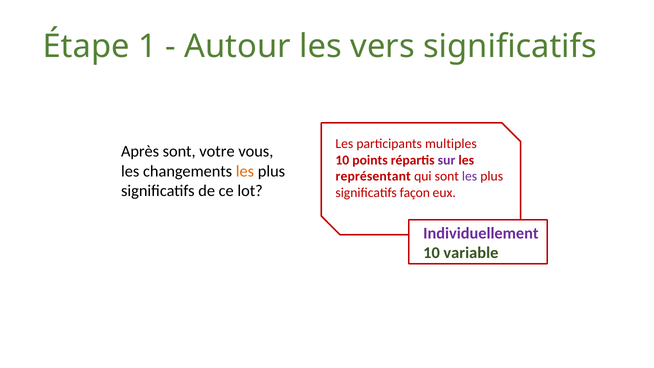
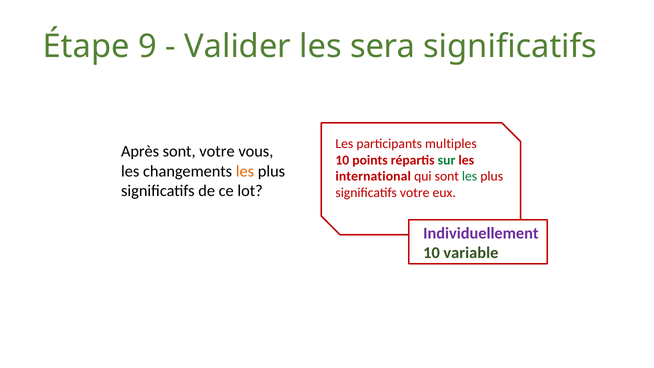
1: 1 -> 9
Autour: Autour -> Valider
vers: vers -> sera
sur colour: purple -> green
représentant: représentant -> international
les at (470, 176) colour: purple -> green
significatifs façon: façon -> votre
